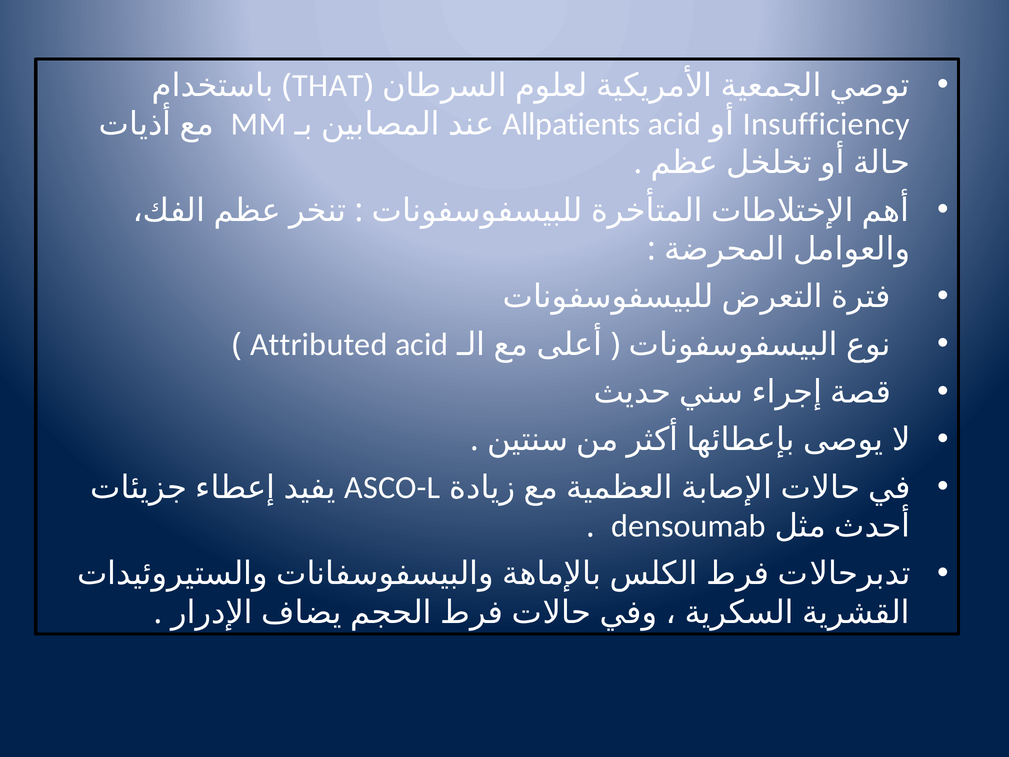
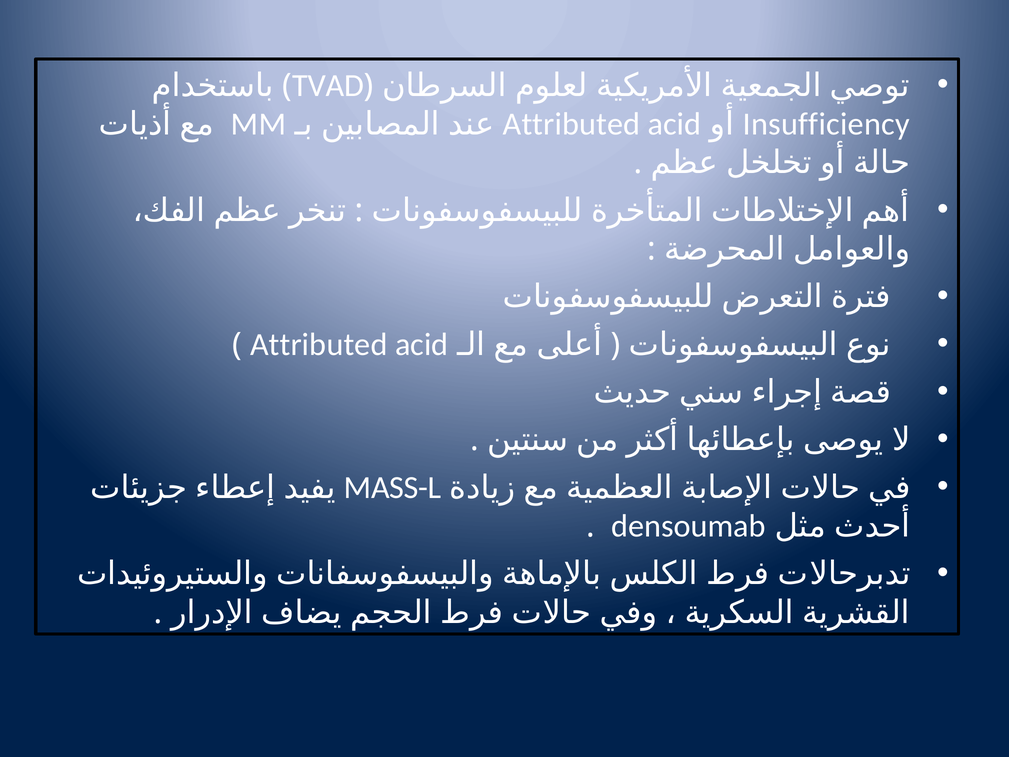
THAT: THAT -> TVAD
Allpatients at (572, 124): Allpatients -> Attributed
ASCO-L: ASCO-L -> MASS-L
